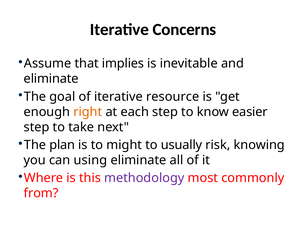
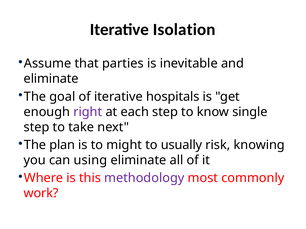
Concerns: Concerns -> Isolation
implies: implies -> parties
resource: resource -> hospitals
right colour: orange -> purple
easier: easier -> single
from: from -> work
